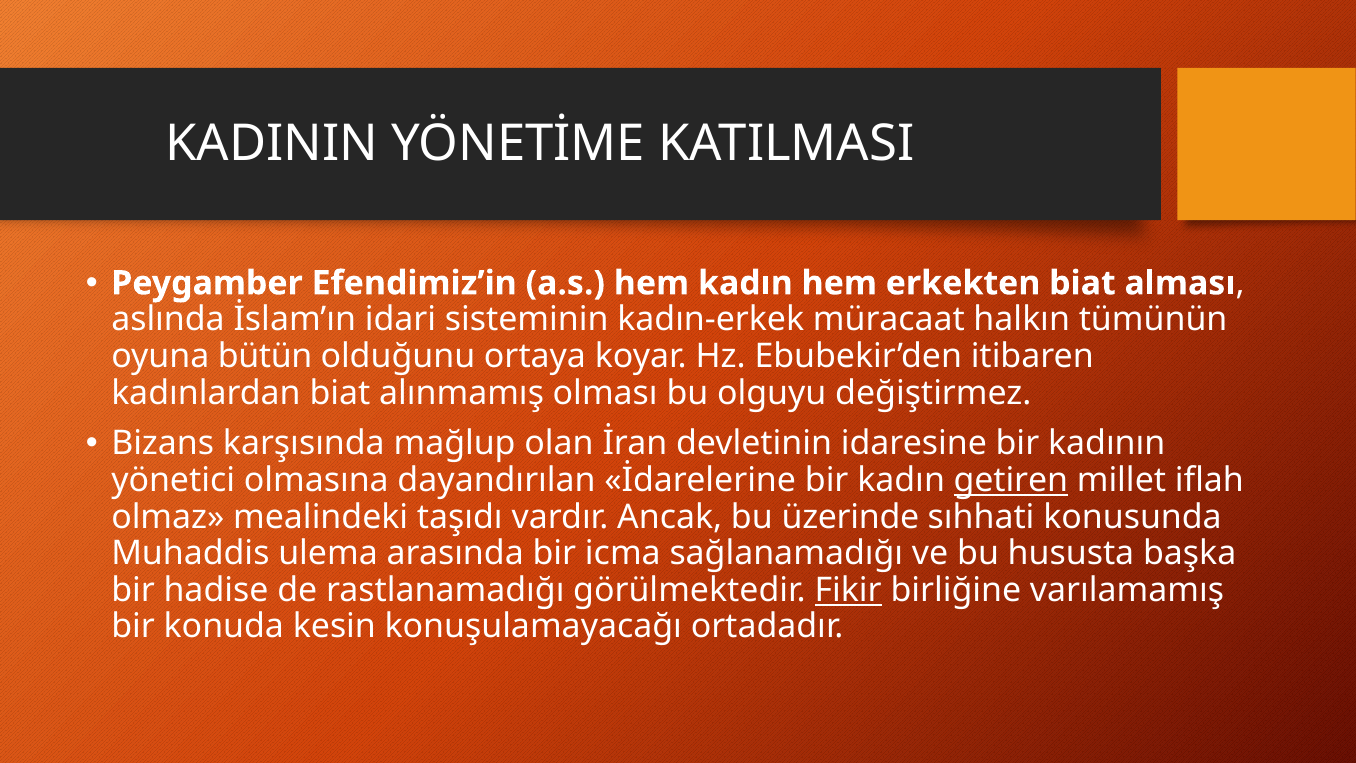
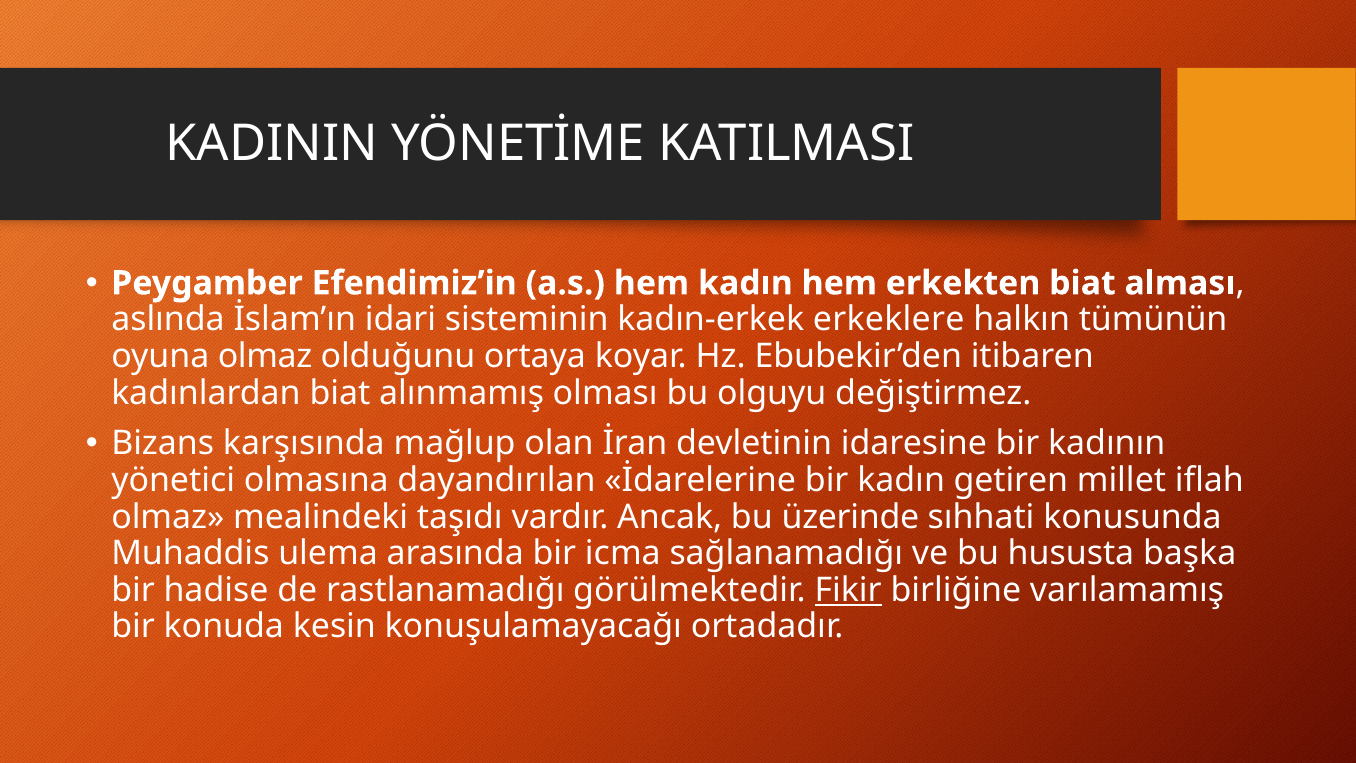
müracaat: müracaat -> erkeklere
oyuna bütün: bütün -> olmaz
getiren underline: present -> none
